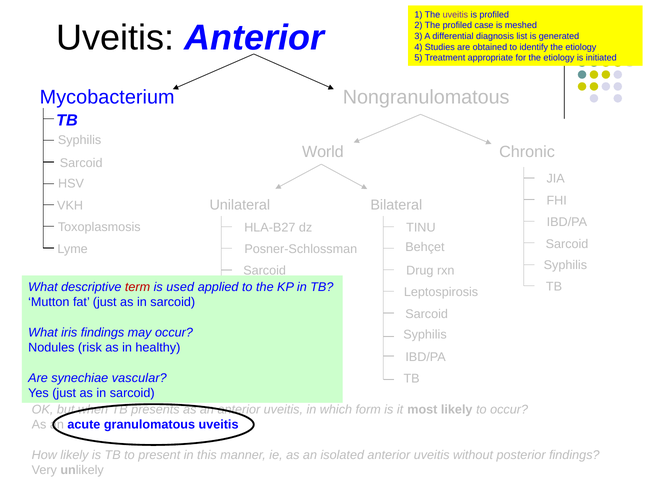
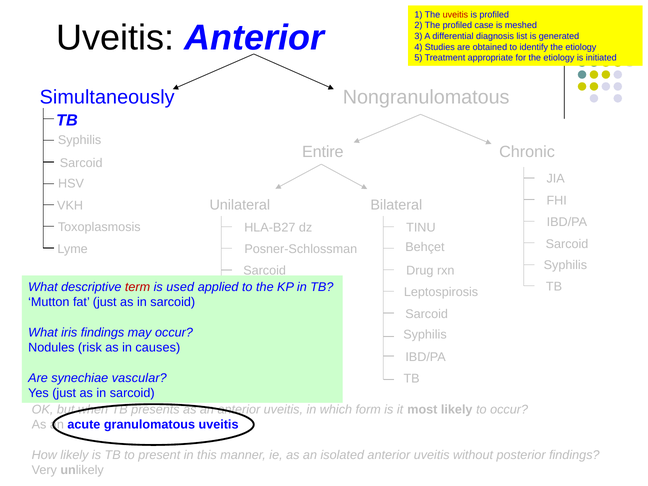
uveitis at (455, 15) colour: purple -> red
Mycobacterium: Mycobacterium -> Simultaneously
World: World -> Entire
healthy: healthy -> causes
